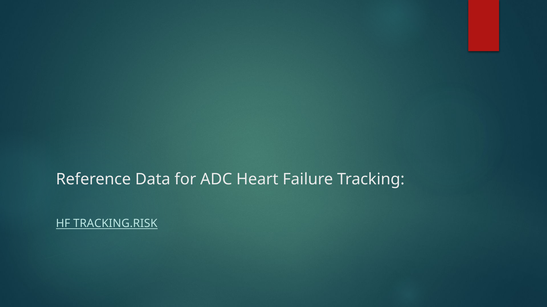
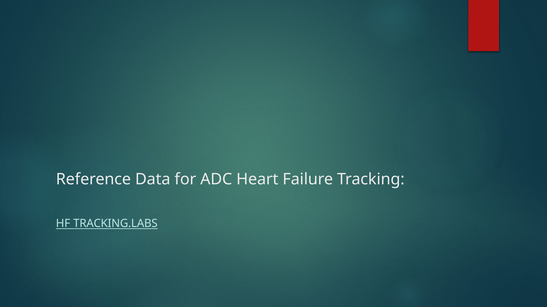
TRACKING.RISK: TRACKING.RISK -> TRACKING.LABS
